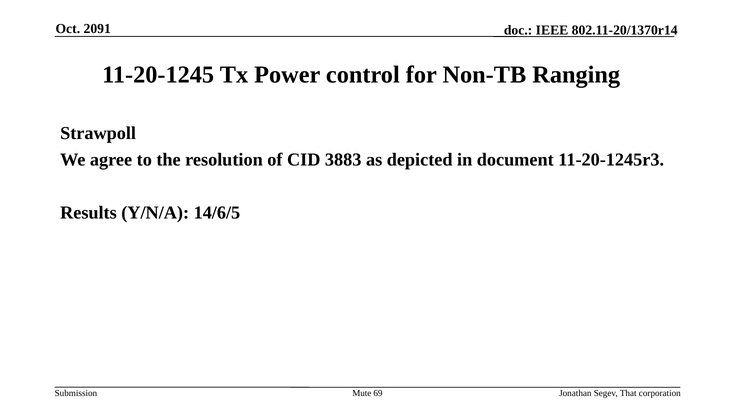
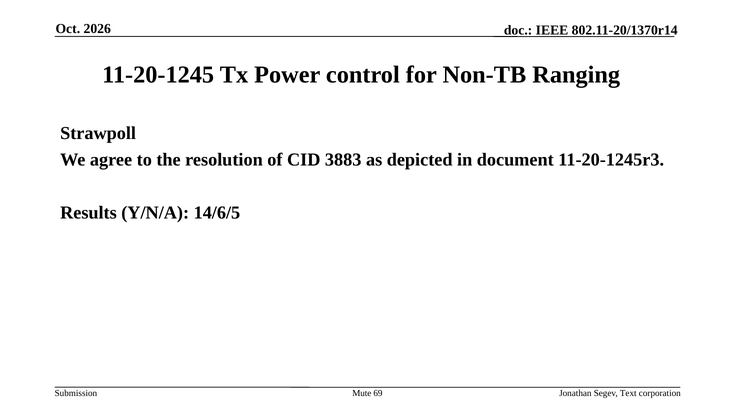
2091: 2091 -> 2026
That: That -> Text
